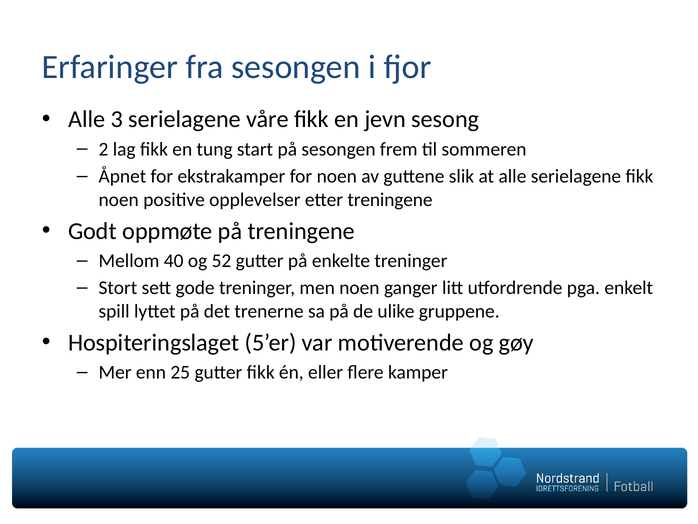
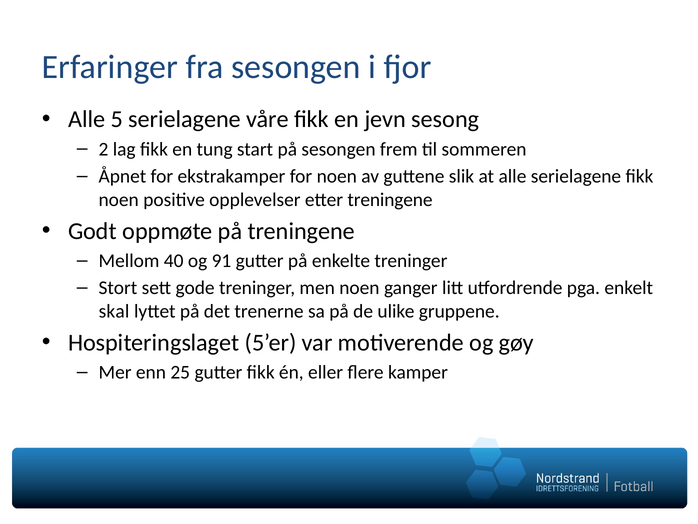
3: 3 -> 5
52: 52 -> 91
spill: spill -> skal
